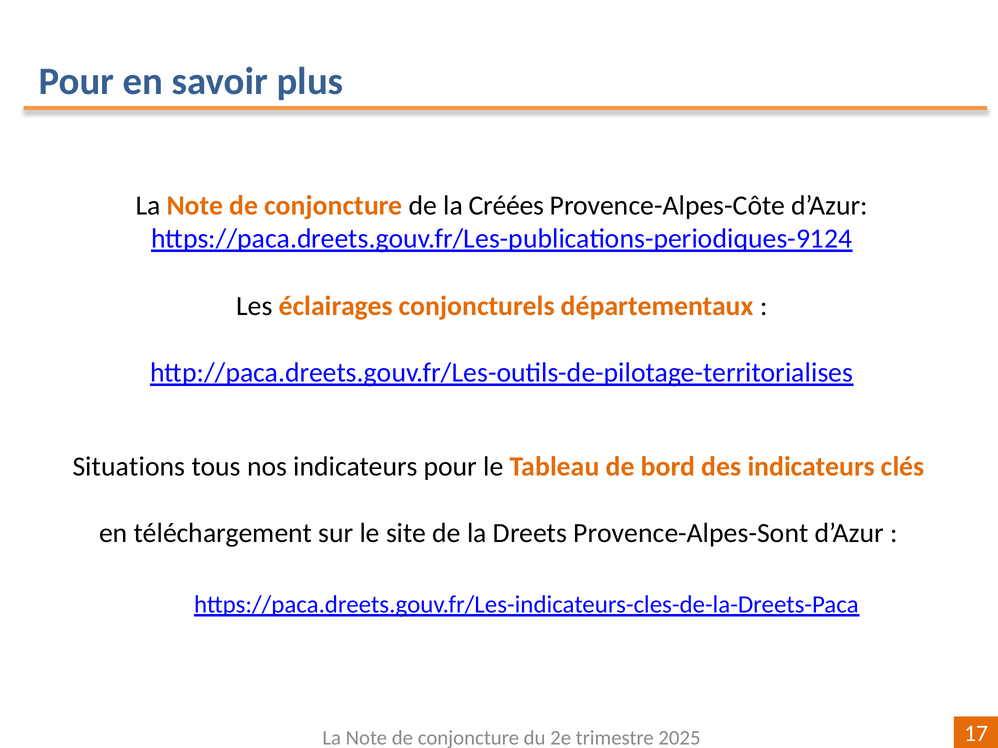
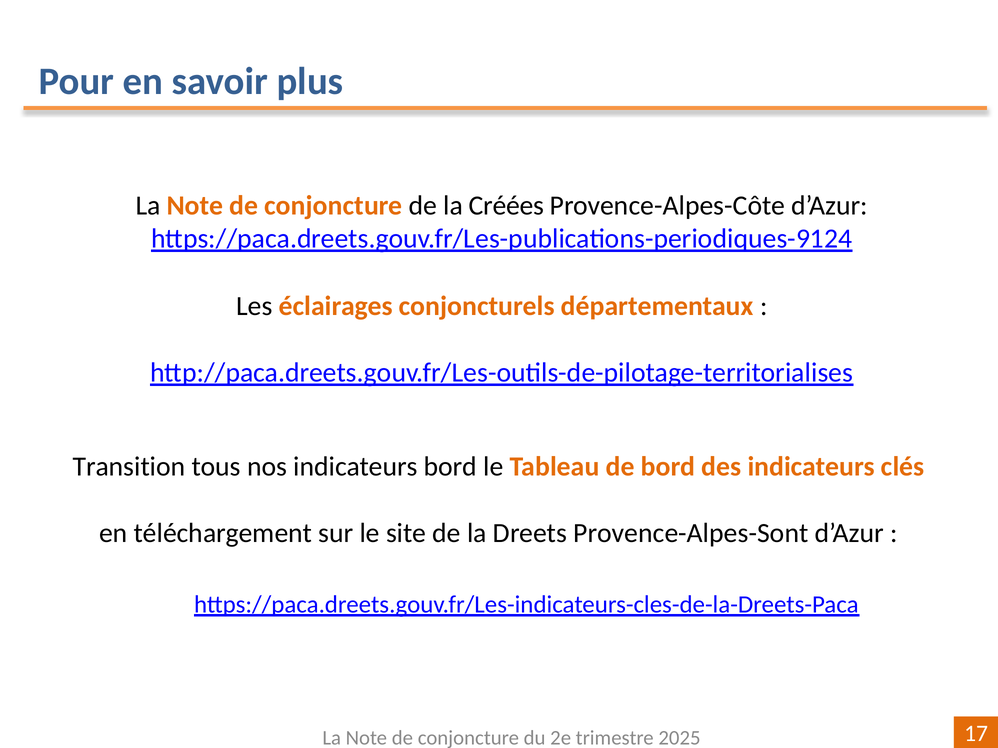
Situations: Situations -> Transition
indicateurs pour: pour -> bord
